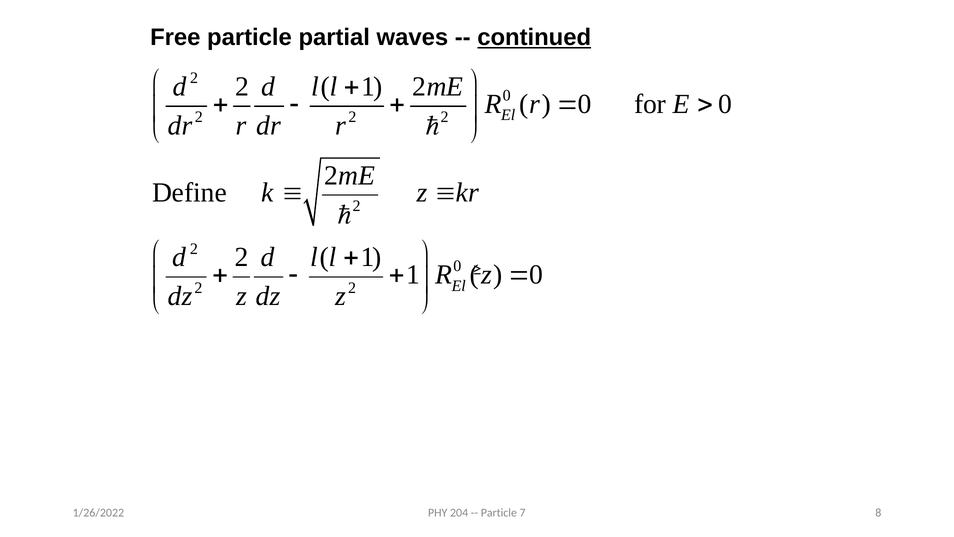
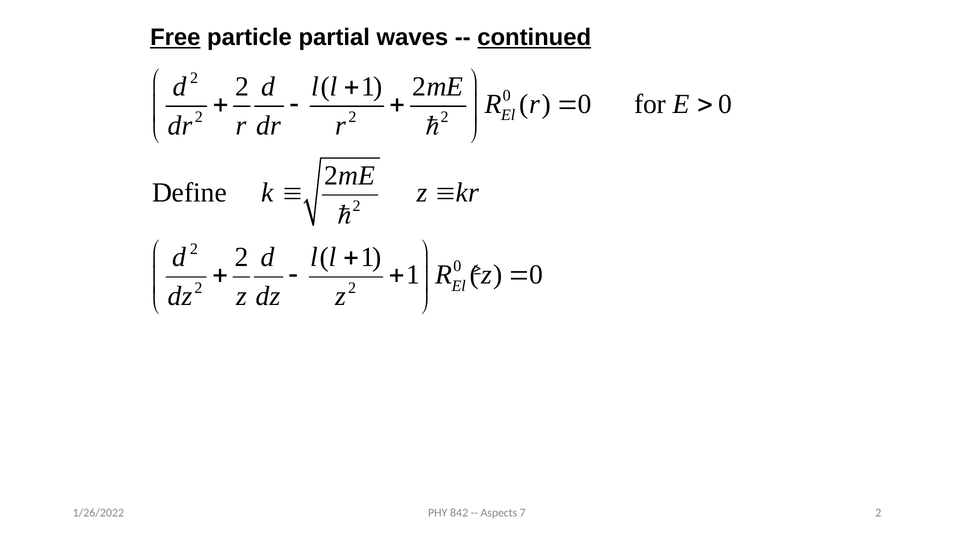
Free underline: none -> present
204: 204 -> 842
Particle at (499, 512): Particle -> Aspects
7 8: 8 -> 2
